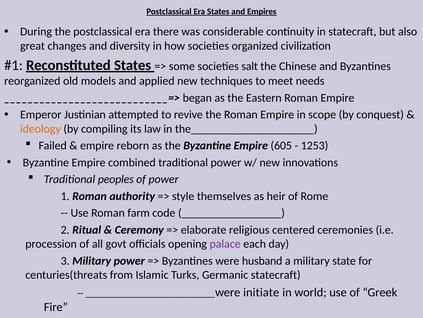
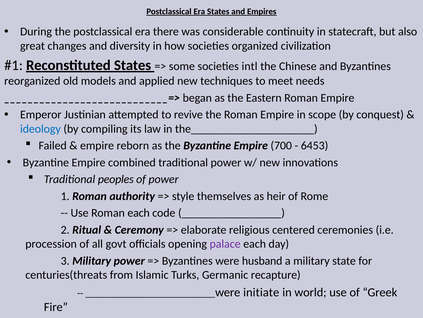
salt: salt -> intl
ideology colour: orange -> blue
605: 605 -> 700
1253: 1253 -> 6453
Roman farm: farm -> each
Germanic statecraft: statecraft -> recapture
